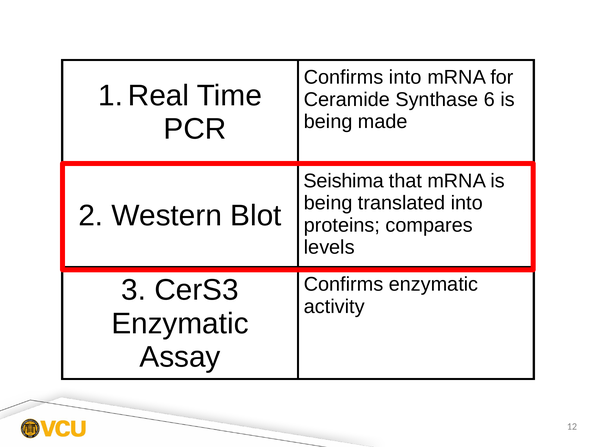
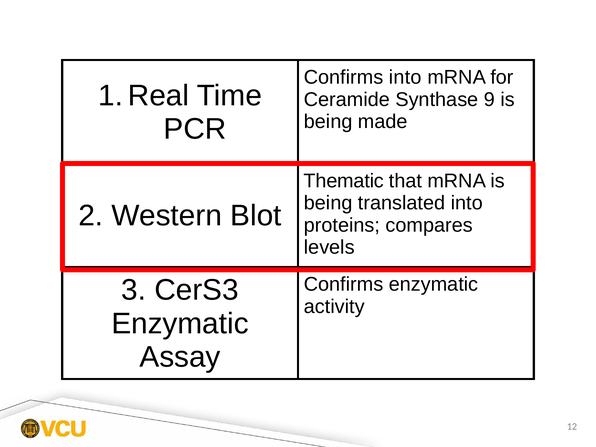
6: 6 -> 9
Seishima: Seishima -> Thematic
